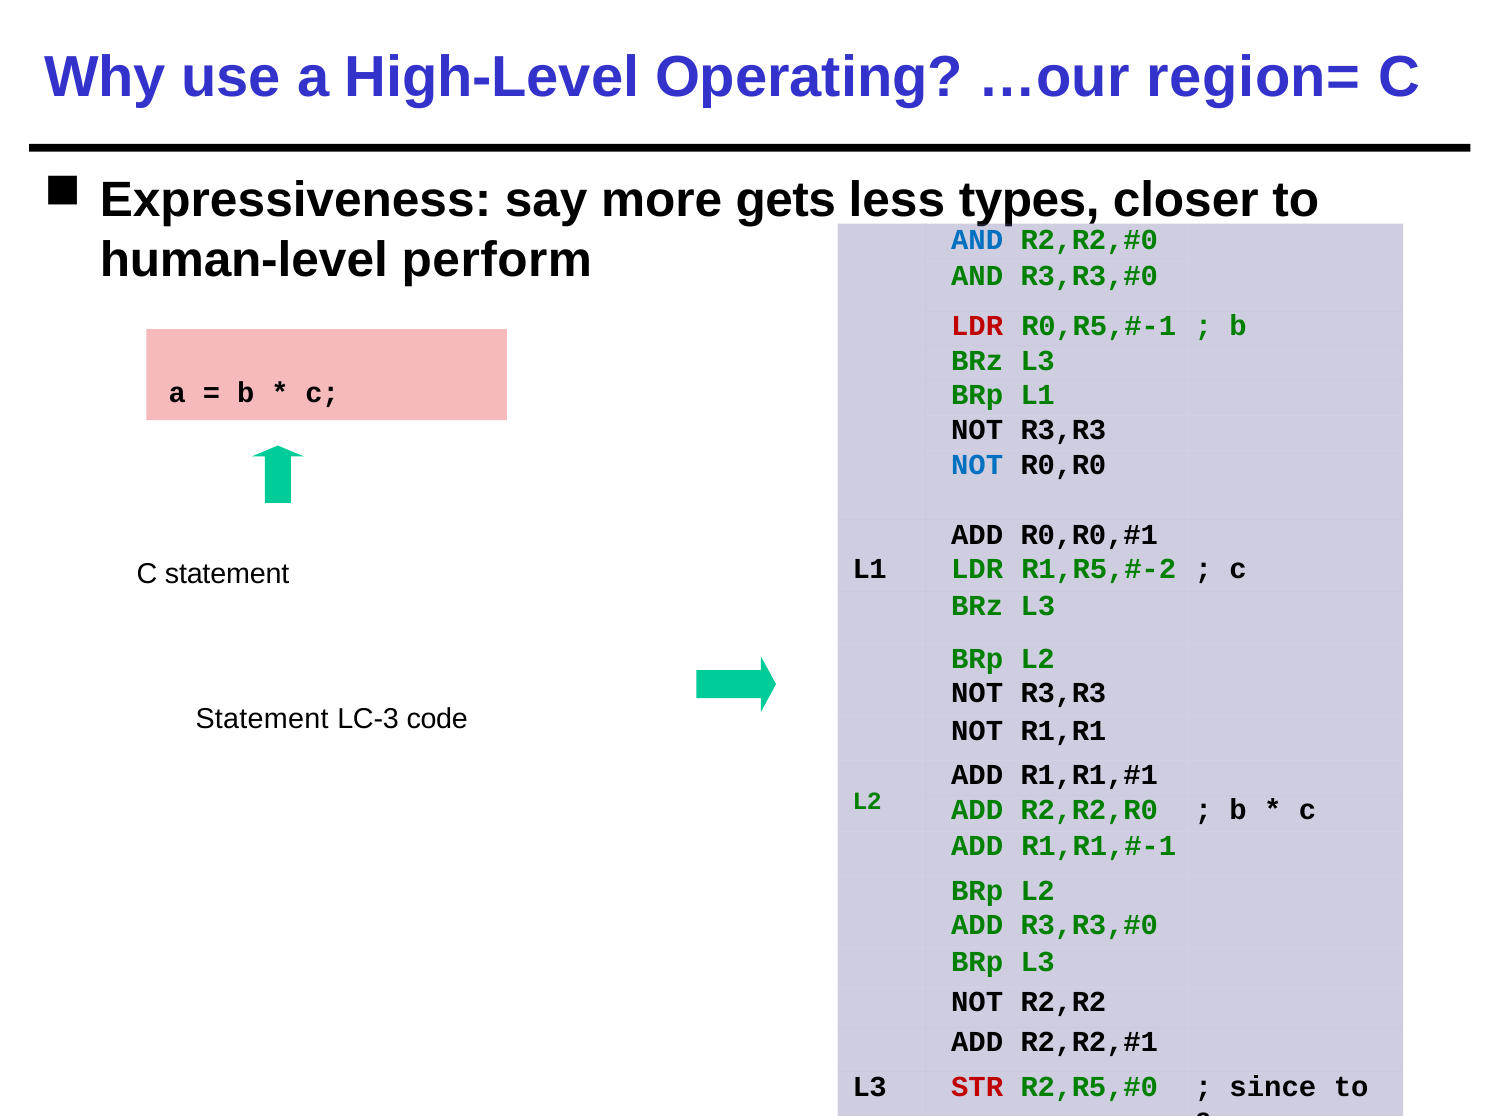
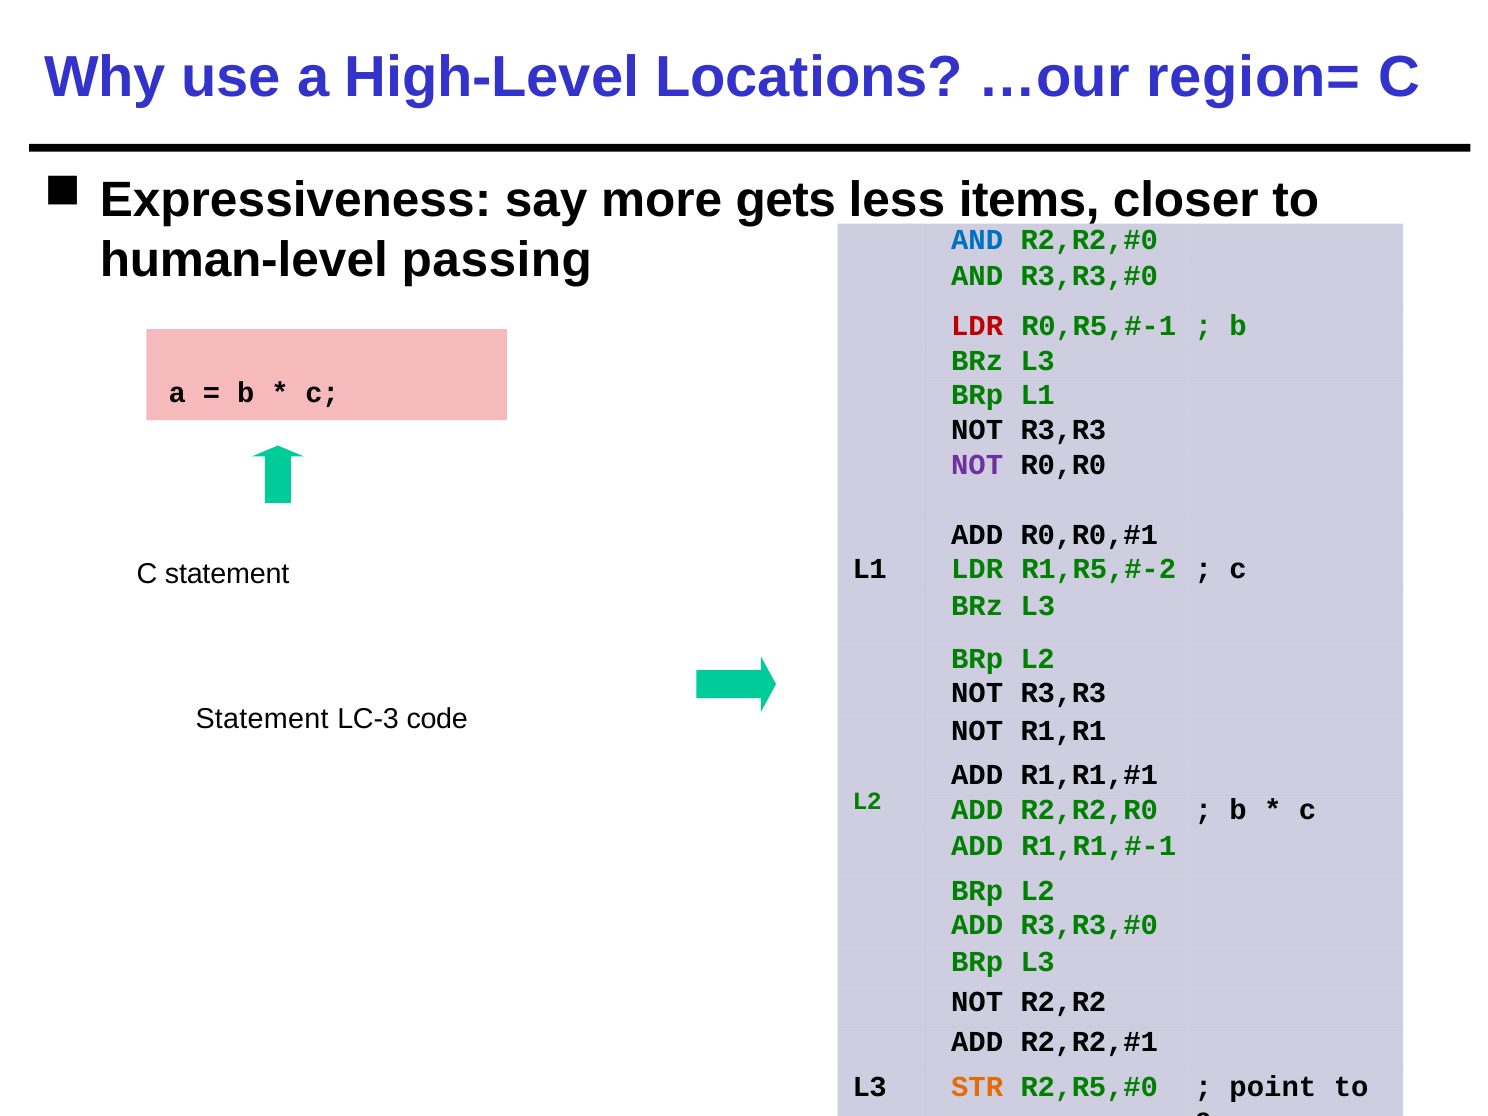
Operating: Operating -> Locations
types: types -> items
perform: perform -> passing
NOT at (977, 465) colour: blue -> purple
STR colour: red -> orange
since: since -> point
